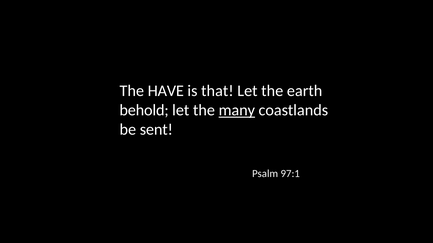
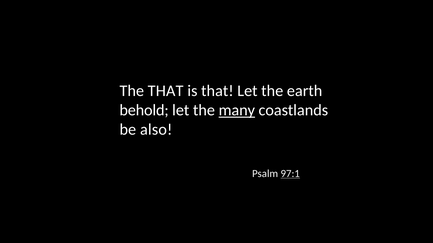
The HAVE: HAVE -> THAT
sent: sent -> also
97:1 underline: none -> present
